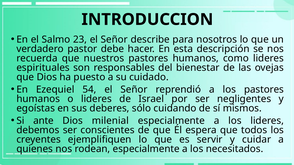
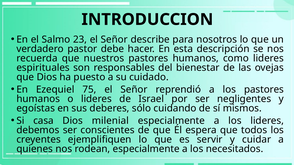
54: 54 -> 75
ante: ante -> casa
